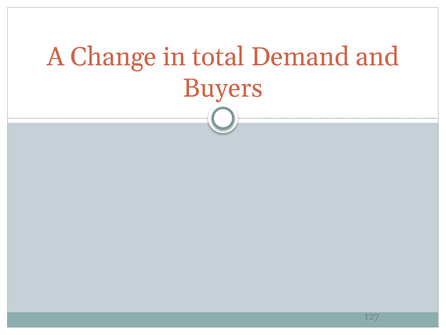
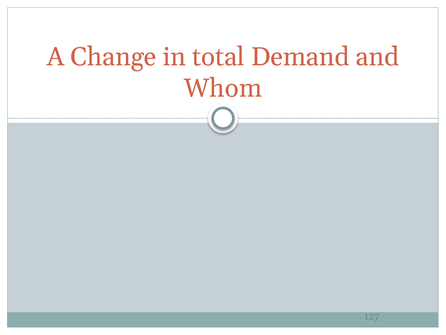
Buyers: Buyers -> Whom
